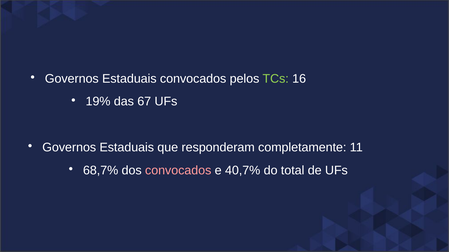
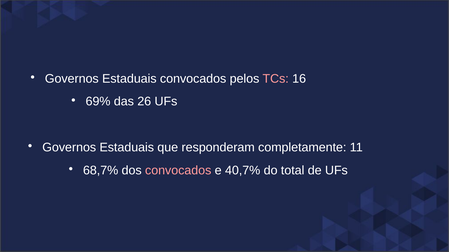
TCs colour: light green -> pink
19%: 19% -> 69%
67: 67 -> 26
